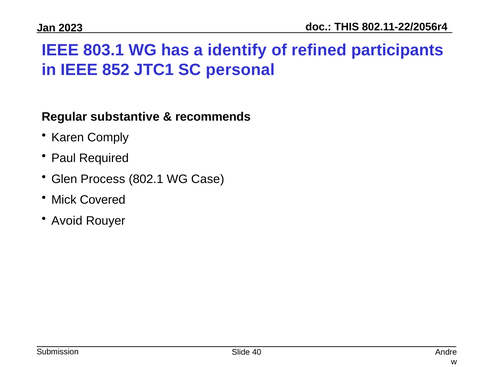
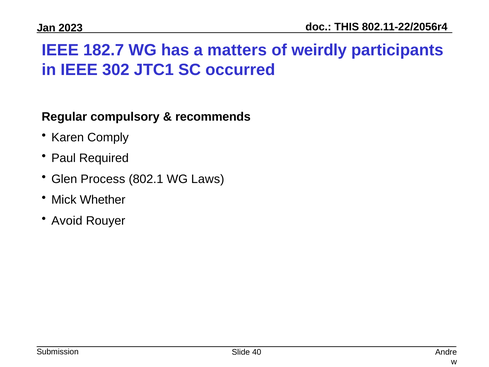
803.1: 803.1 -> 182.7
identify: identify -> matters
refined: refined -> weirdly
852: 852 -> 302
personal: personal -> occurred
substantive: substantive -> compulsory
Case: Case -> Laws
Covered: Covered -> Whether
